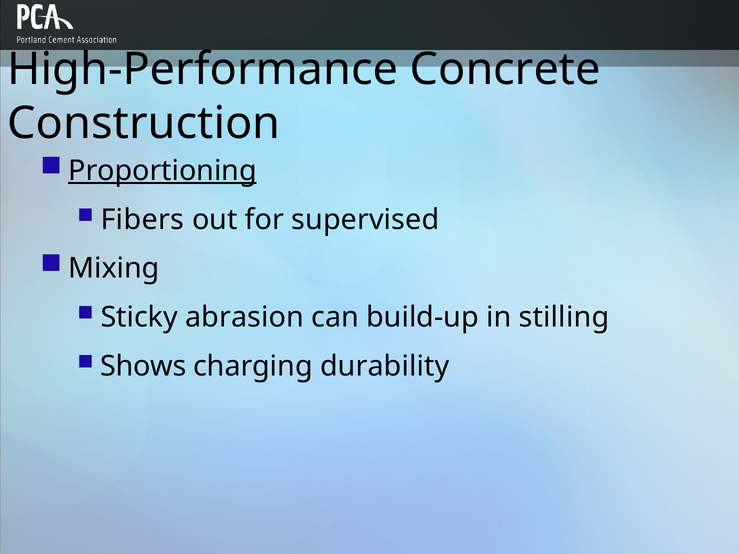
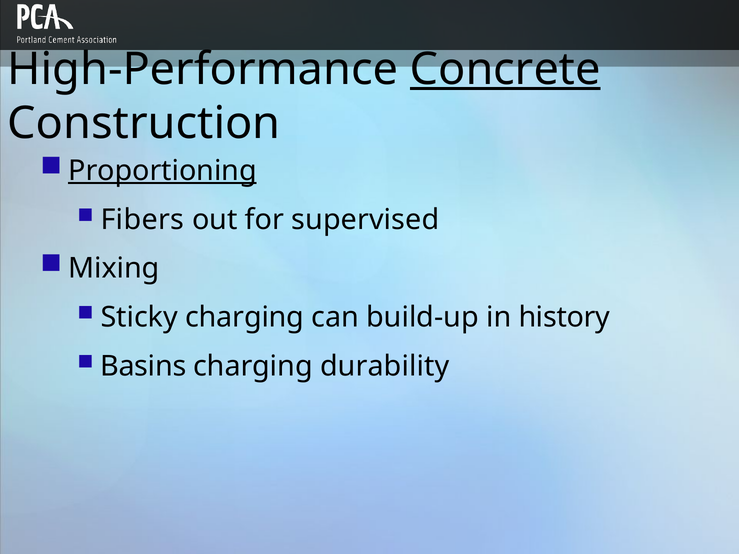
Concrete underline: none -> present
Sticky abrasion: abrasion -> charging
stilling: stilling -> history
Shows: Shows -> Basins
